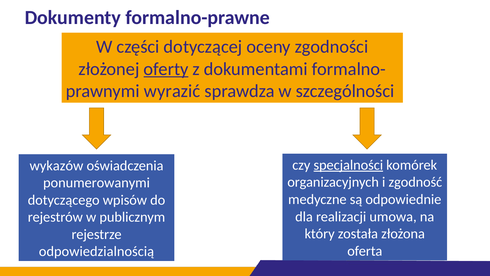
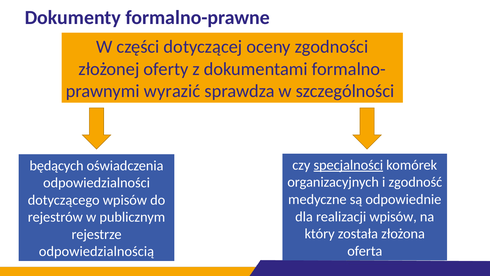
oferty underline: present -> none
wykazów: wykazów -> będących
ponumerowanymi: ponumerowanymi -> odpowiedzialności
realizacji umowa: umowa -> wpisów
